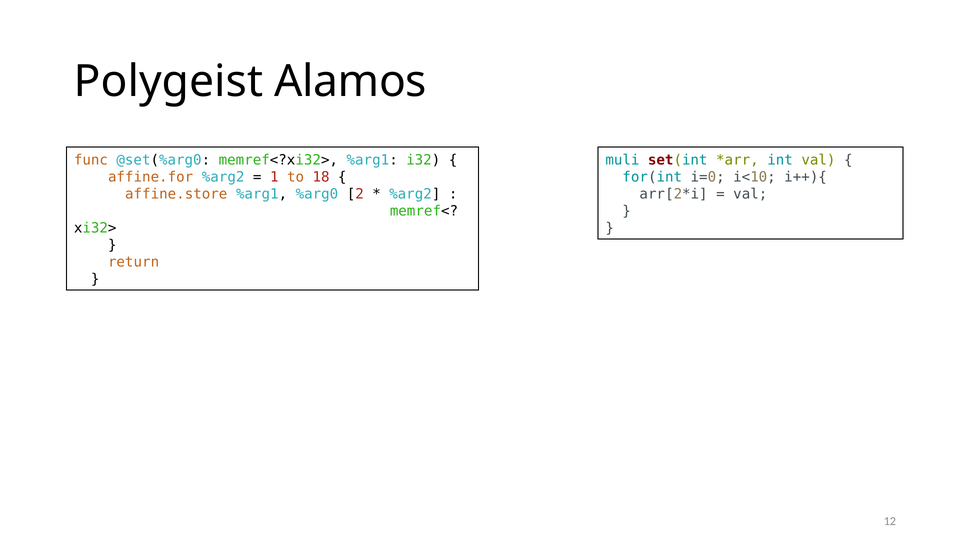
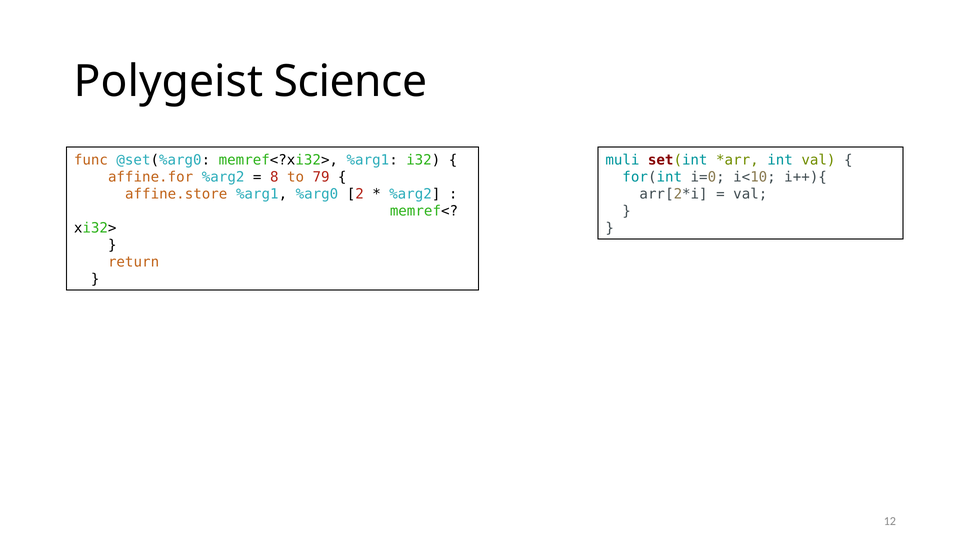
Alamos: Alamos -> Science
1: 1 -> 8
18: 18 -> 79
